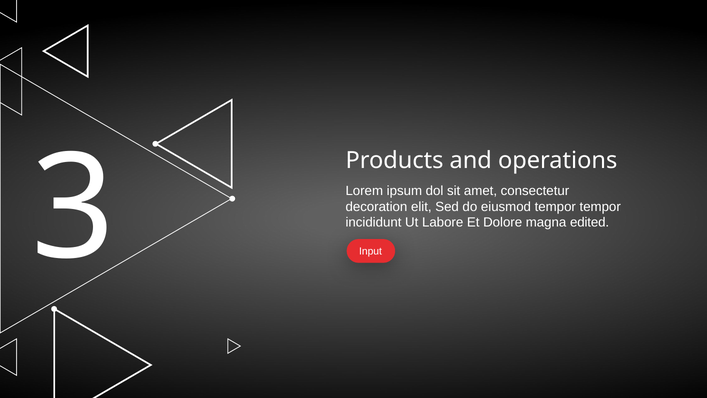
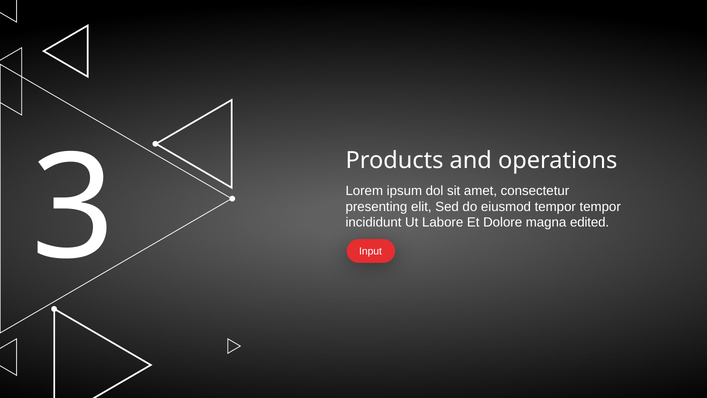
decoration: decoration -> presenting
